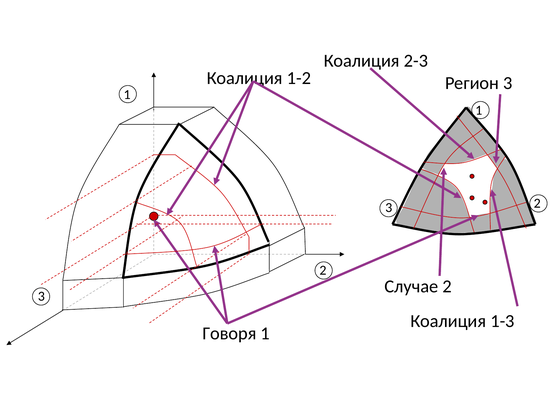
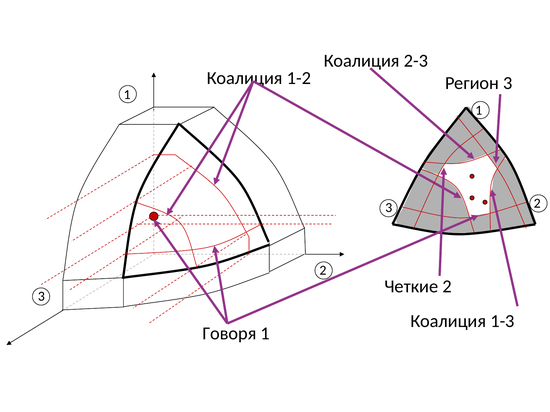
Случае: Случае -> Четкие
